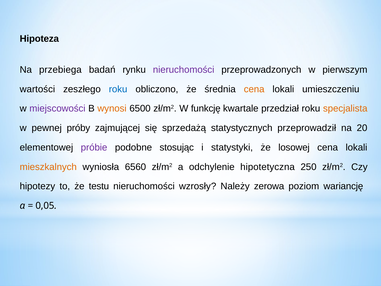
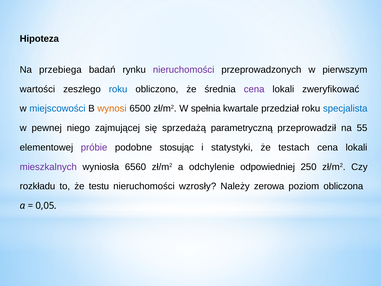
cena at (254, 89) colour: orange -> purple
umieszczeniu: umieszczeniu -> zweryfikować
miejscowości colour: purple -> blue
funkcję: funkcję -> spełnia
specjalista colour: orange -> blue
próby: próby -> niego
statystycznych: statystycznych -> parametryczną
20: 20 -> 55
losowej: losowej -> testach
mieszkalnych colour: orange -> purple
hipotetyczna: hipotetyczna -> odpowiedniej
hipotezy: hipotezy -> rozkładu
wariancję: wariancję -> obliczona
